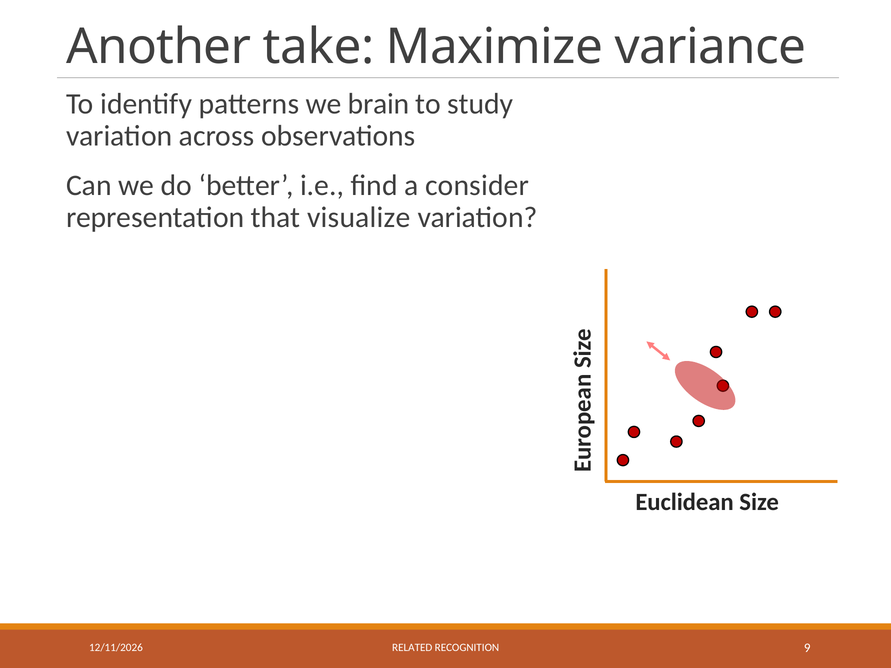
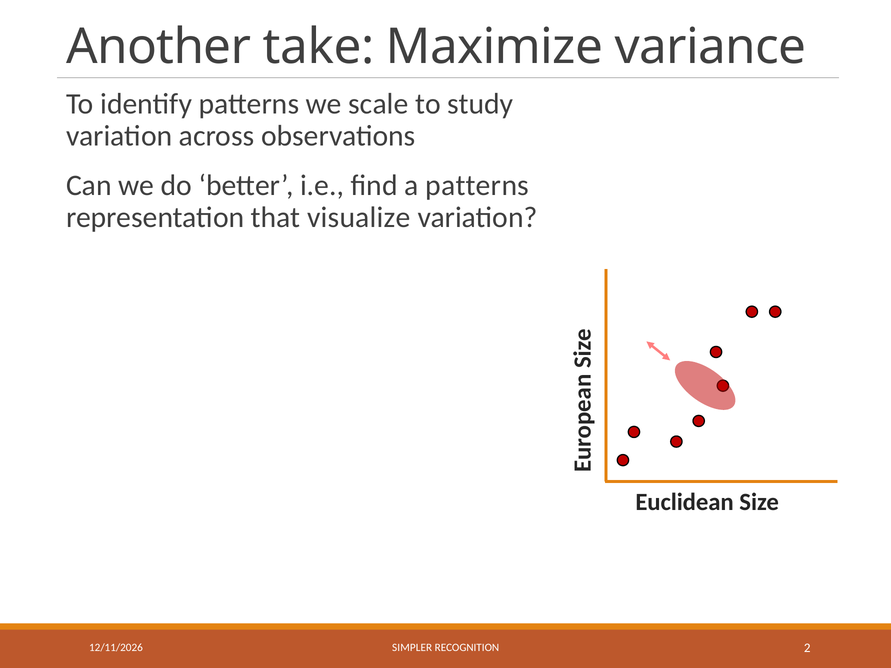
brain: brain -> scale
a consider: consider -> patterns
RELATED: RELATED -> SIMPLER
9: 9 -> 2
